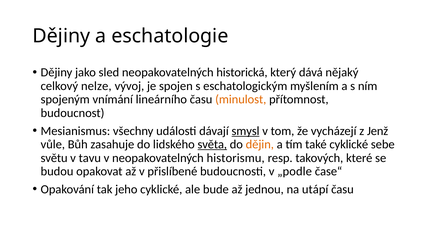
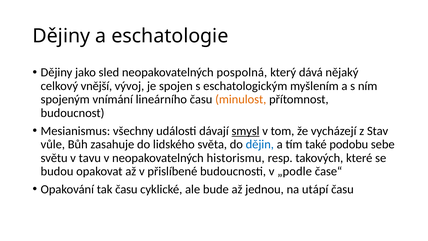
historická: historická -> pospolná
nelze: nelze -> vnější
Jenž: Jenž -> Stav
světa underline: present -> none
dějin colour: orange -> blue
také cyklické: cyklické -> podobu
tak jeho: jeho -> času
